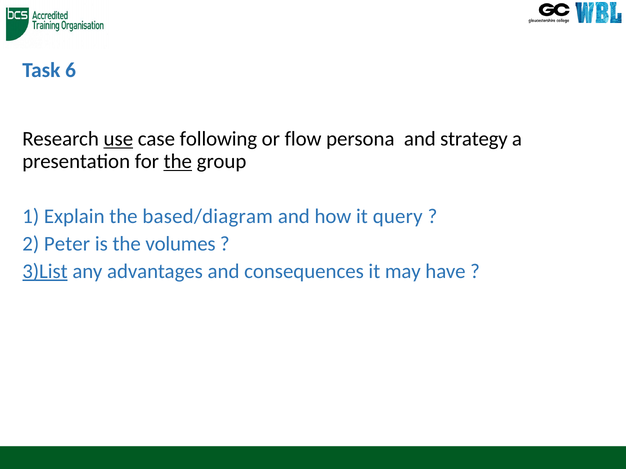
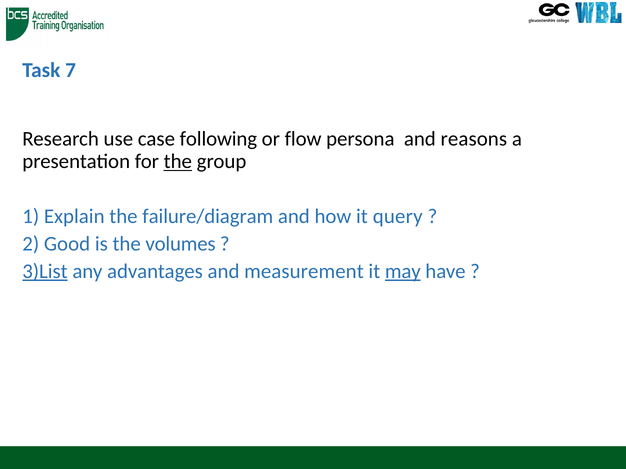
6: 6 -> 7
use underline: present -> none
strategy: strategy -> reasons
based/diagram: based/diagram -> failure/diagram
Peter: Peter -> Good
consequences: consequences -> measurement
may underline: none -> present
